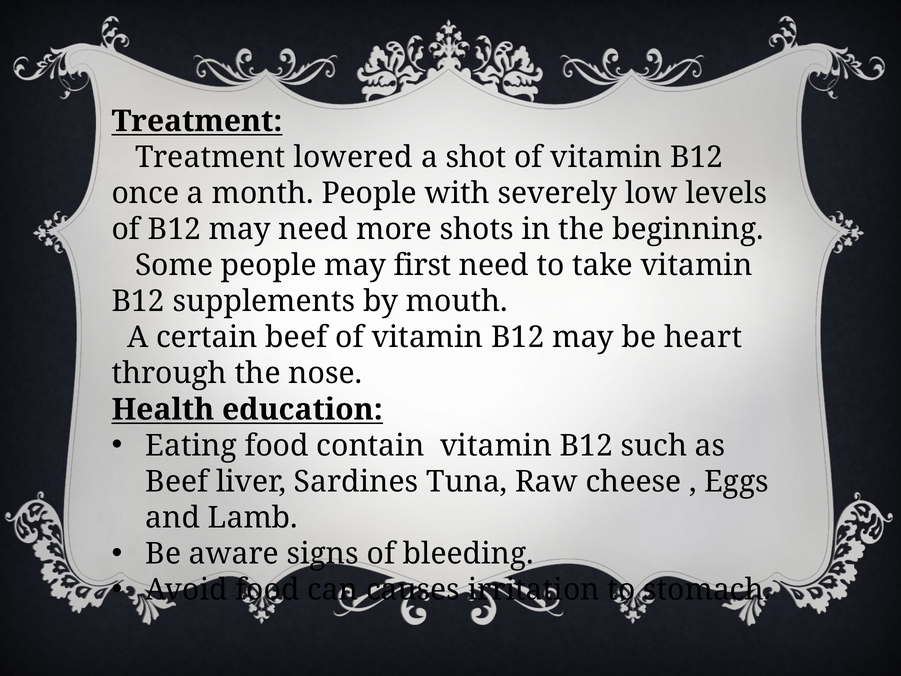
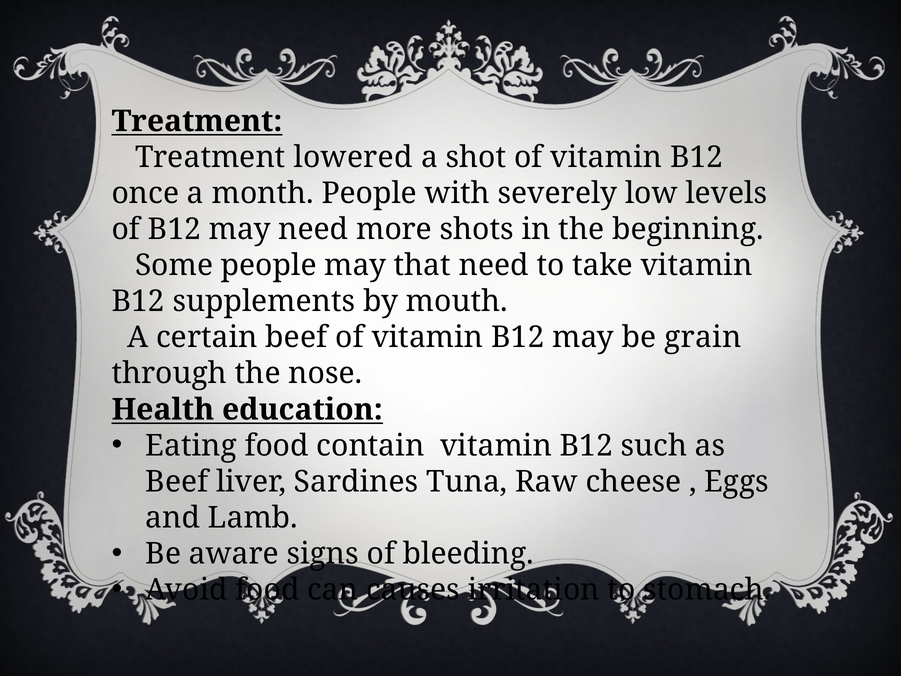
first: first -> that
heart: heart -> grain
